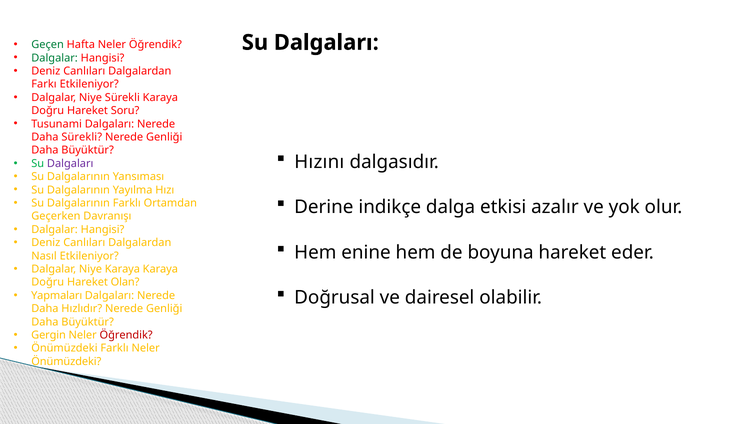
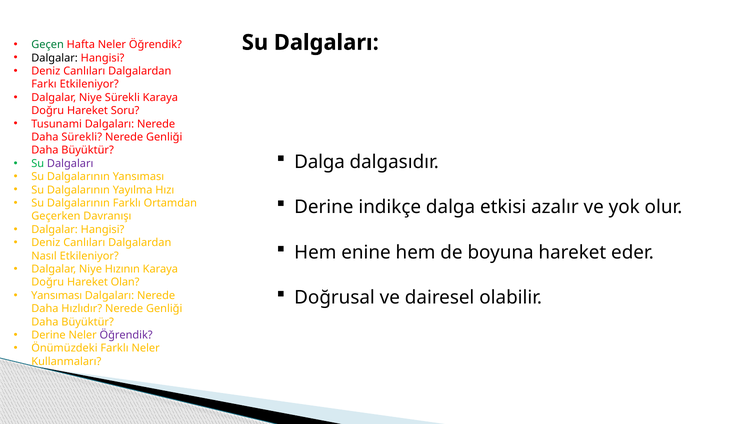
Dalgalar at (55, 58) colour: green -> black
Hızını at (319, 162): Hızını -> Dalga
Niye Karaya: Karaya -> Hızının
Yapmaları at (57, 296): Yapmaları -> Yansıması
Gergin at (49, 335): Gergin -> Derine
Öğrendik at (126, 335) colour: red -> purple
Önümüzdeki at (66, 362): Önümüzdeki -> Kullanmaları
